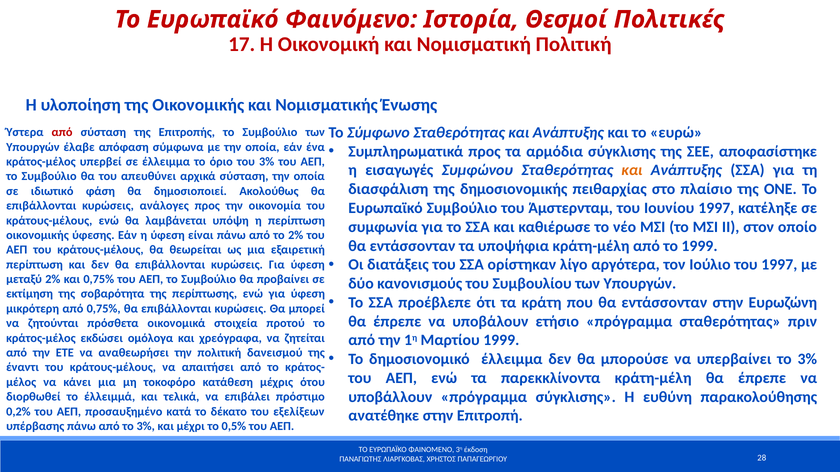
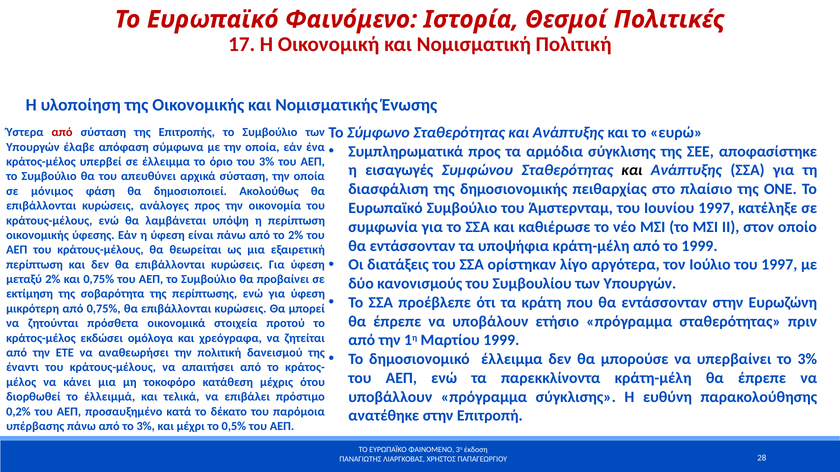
και at (632, 170) colour: orange -> black
ιδιωτικό: ιδιωτικό -> μόνιμος
εξελίξεων: εξελίξεων -> παρόμοια
